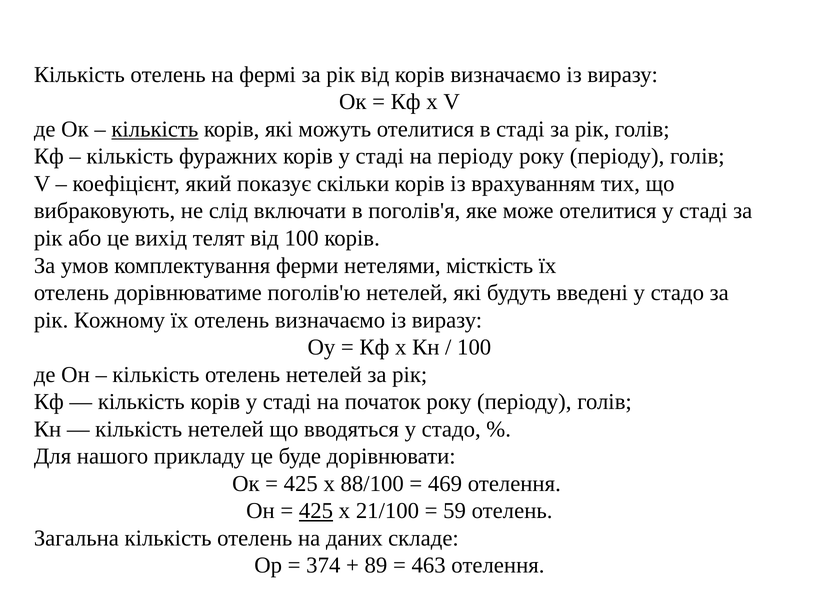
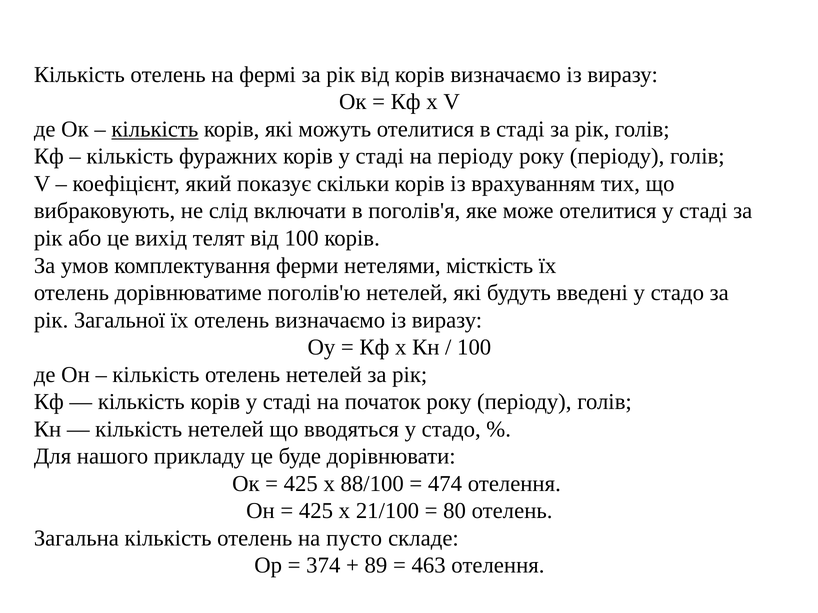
Кожному: Кожному -> Загальної
469: 469 -> 474
425 at (316, 511) underline: present -> none
59: 59 -> 80
даних: даних -> пусто
